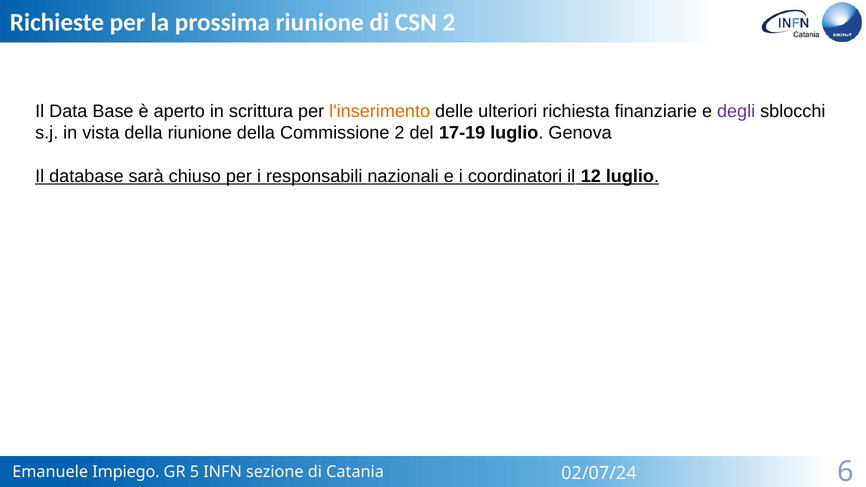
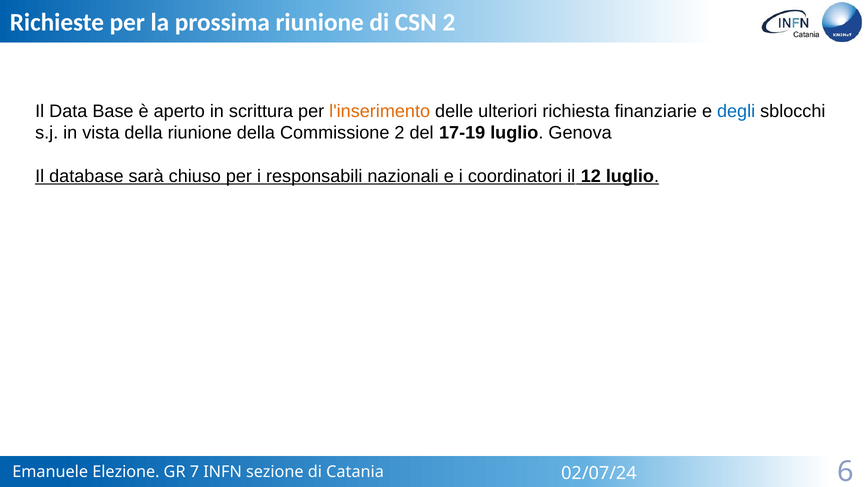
degli colour: purple -> blue
Impiego: Impiego -> Elezione
5: 5 -> 7
